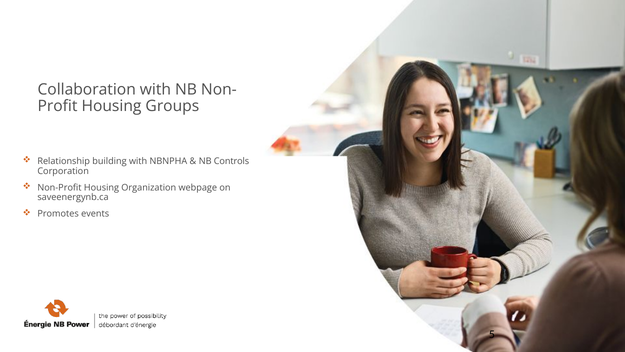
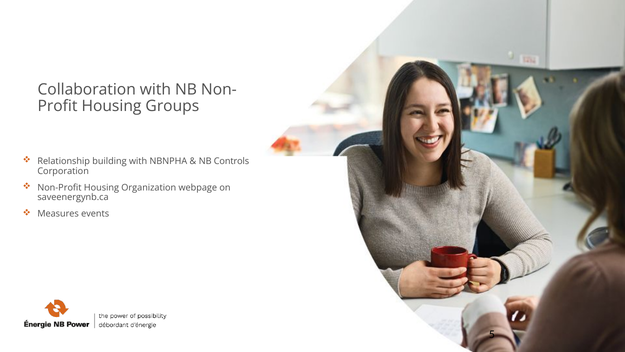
Promotes: Promotes -> Measures
